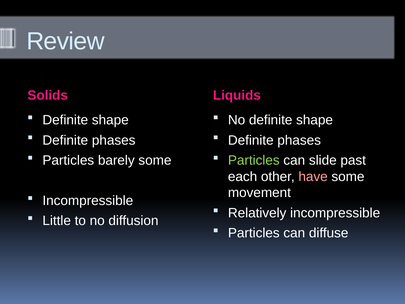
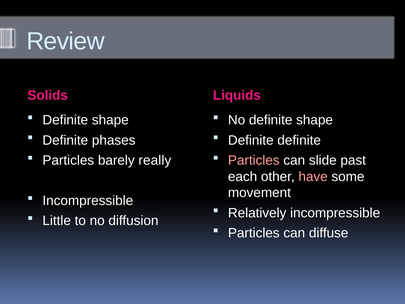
phases at (299, 140): phases -> definite
barely some: some -> really
Particles at (254, 160) colour: light green -> pink
